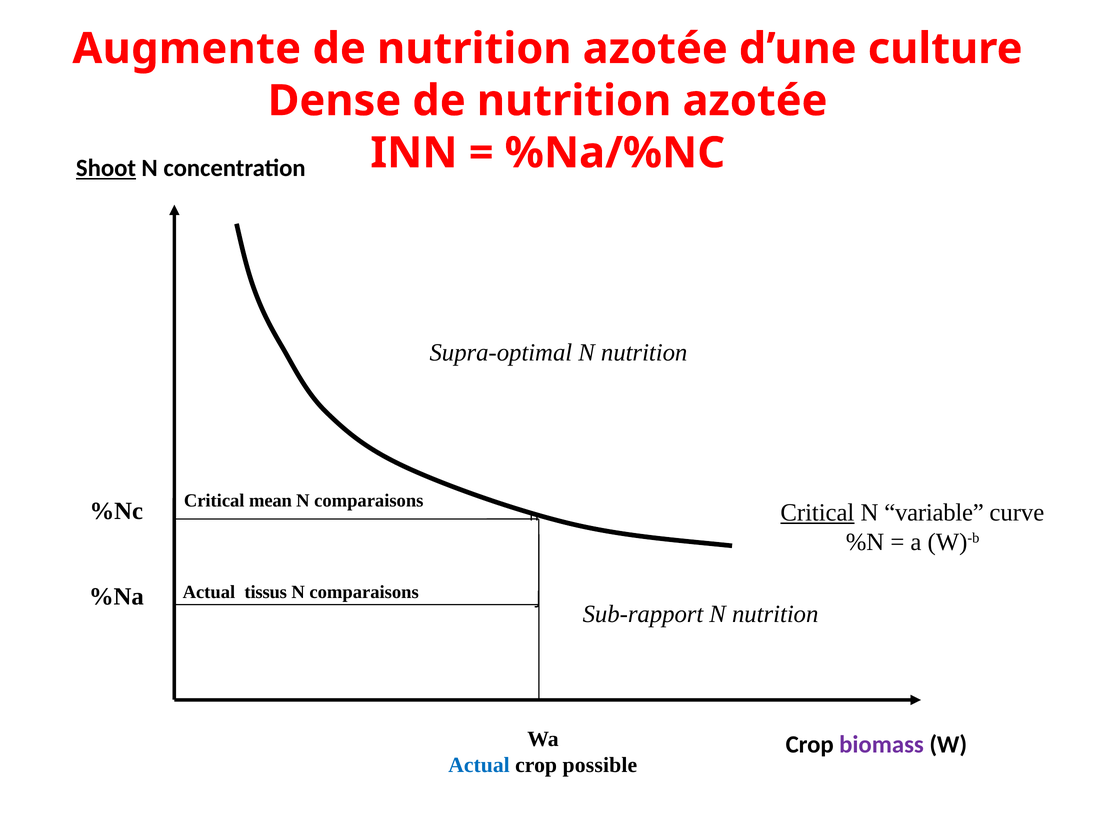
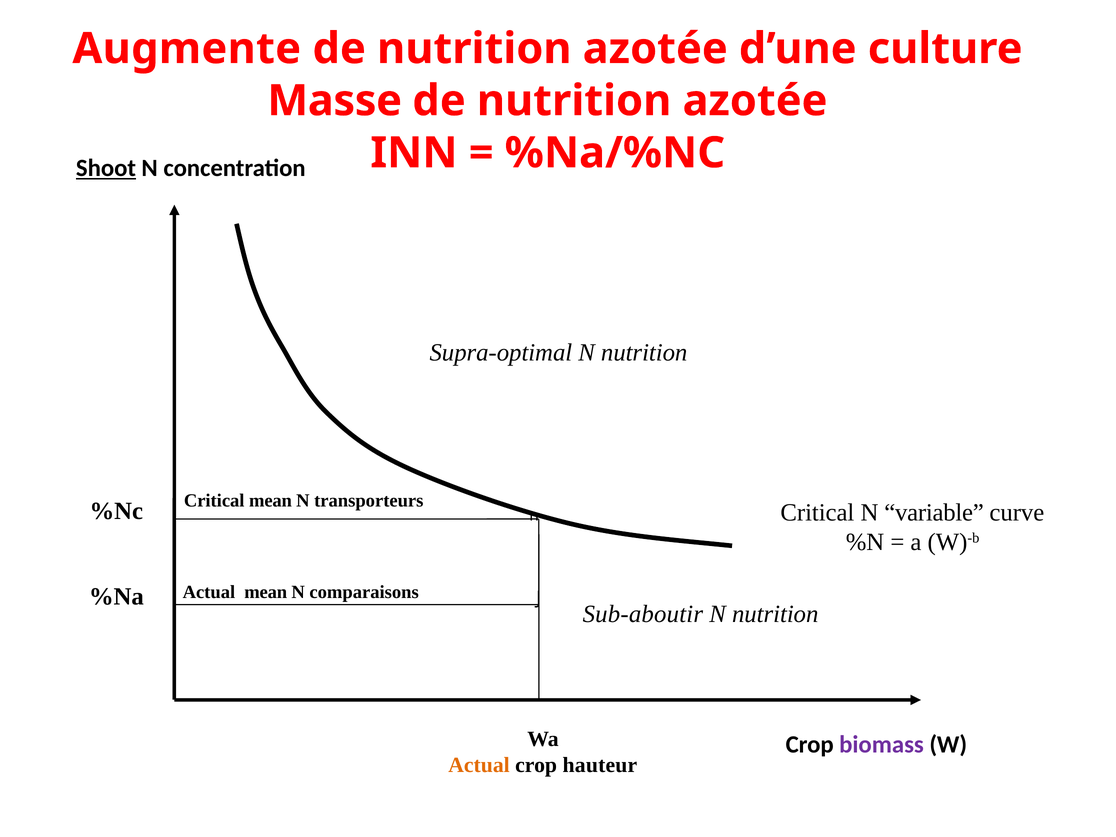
Dense: Dense -> Masse
comparaisons at (369, 501): comparaisons -> transporteurs
Critical at (817, 512) underline: present -> none
Actual tissus: tissus -> mean
Sub-rapport: Sub-rapport -> Sub-aboutir
Actual at (479, 765) colour: blue -> orange
possible: possible -> hauteur
